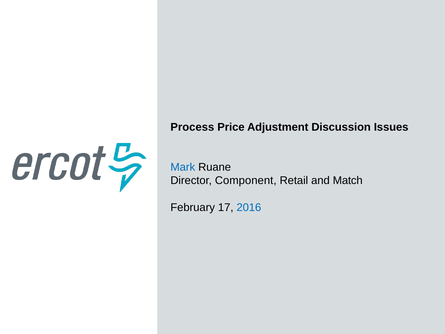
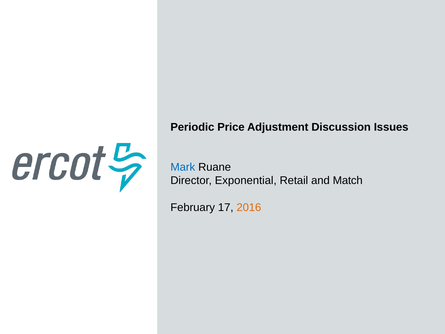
Process: Process -> Periodic
Component: Component -> Exponential
2016 colour: blue -> orange
